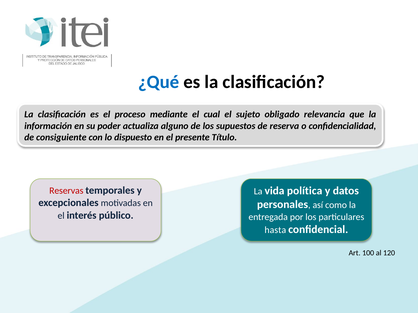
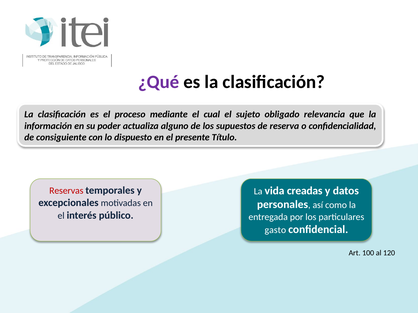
¿Qué colour: blue -> purple
política: política -> creadas
hasta: hasta -> gasto
